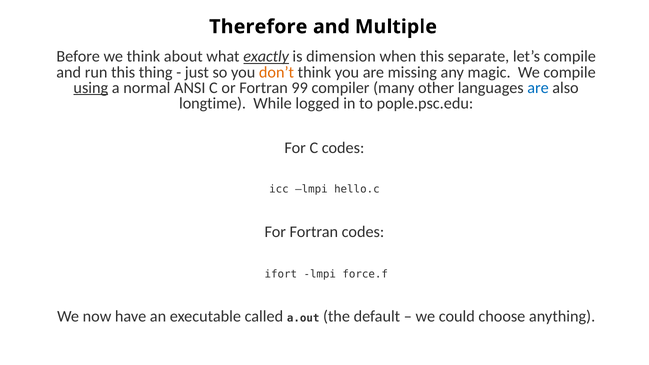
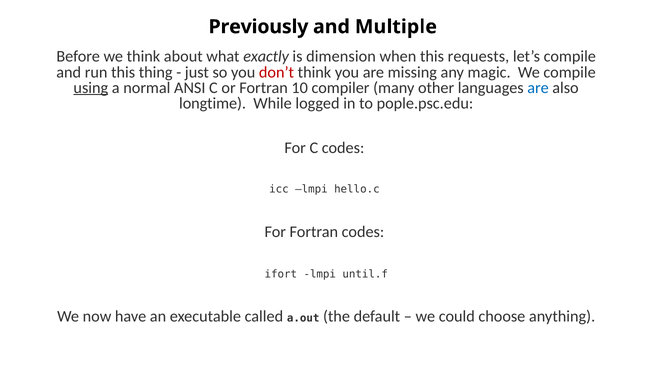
Therefore: Therefore -> Previously
exactly underline: present -> none
separate: separate -> requests
don’t colour: orange -> red
99: 99 -> 10
force.f: force.f -> until.f
